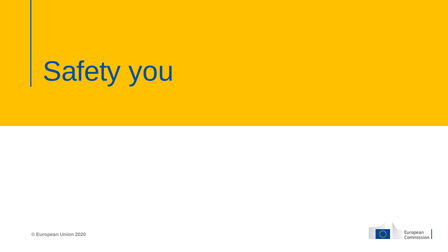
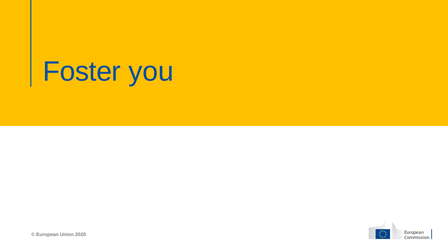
Safety: Safety -> Foster
